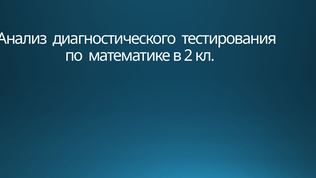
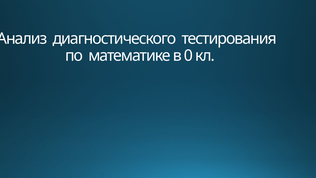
2: 2 -> 0
